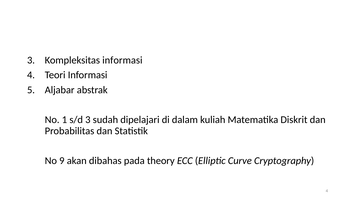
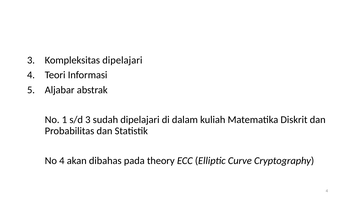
Kompleksitas informasi: informasi -> dipelajari
No 9: 9 -> 4
